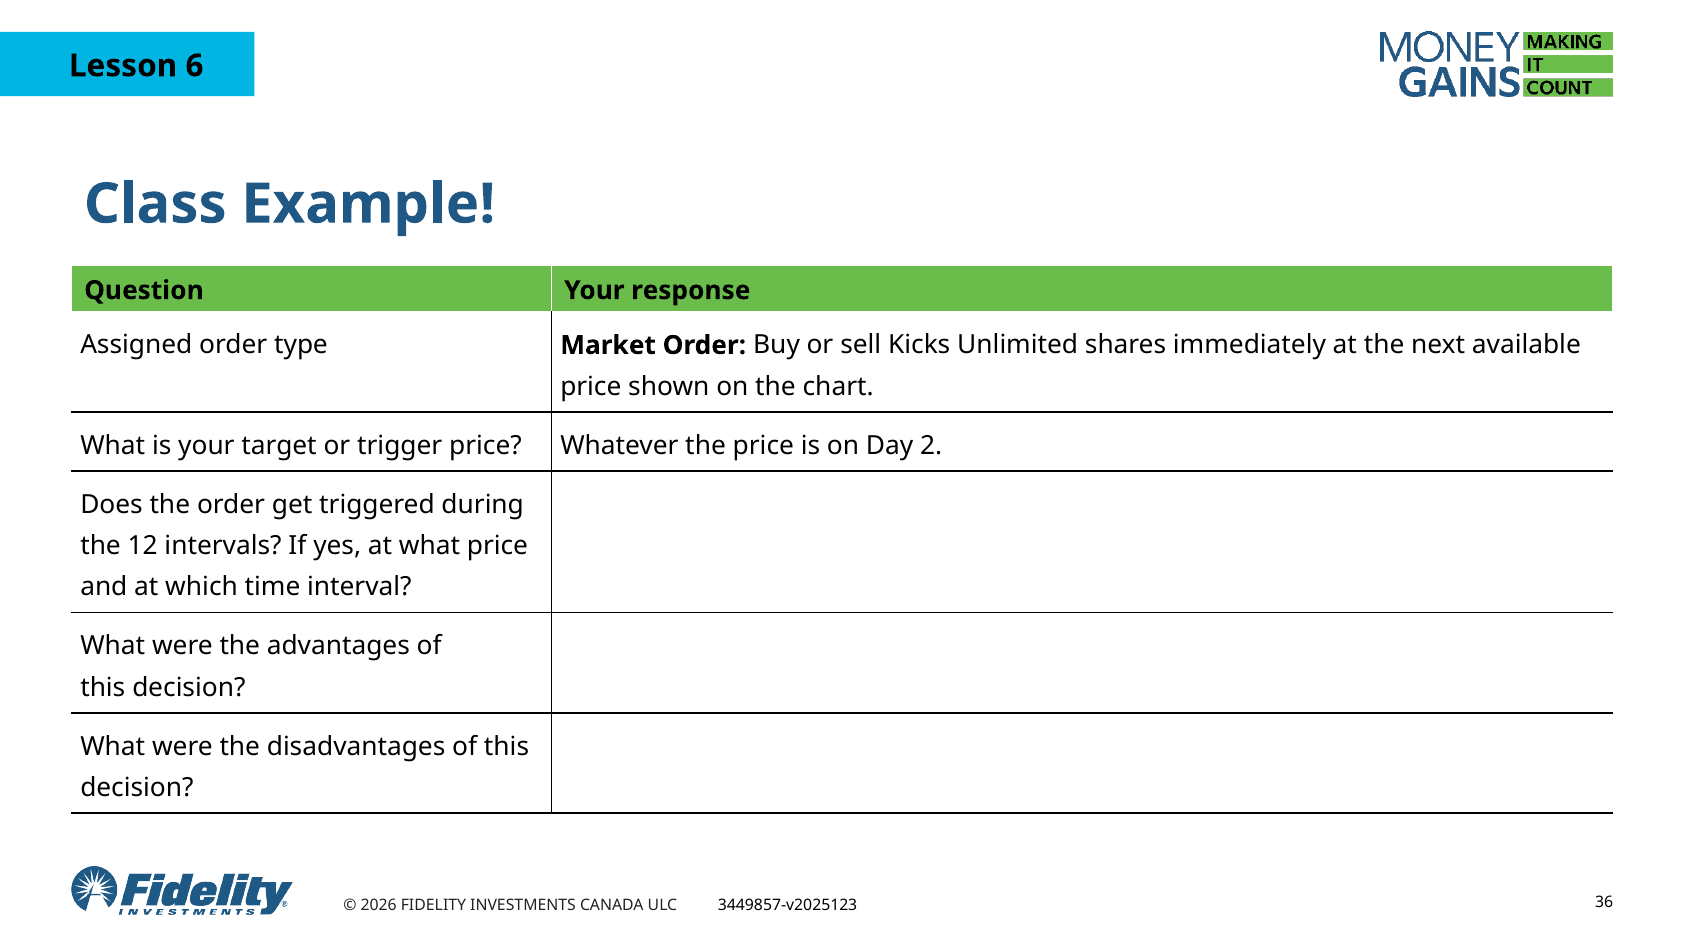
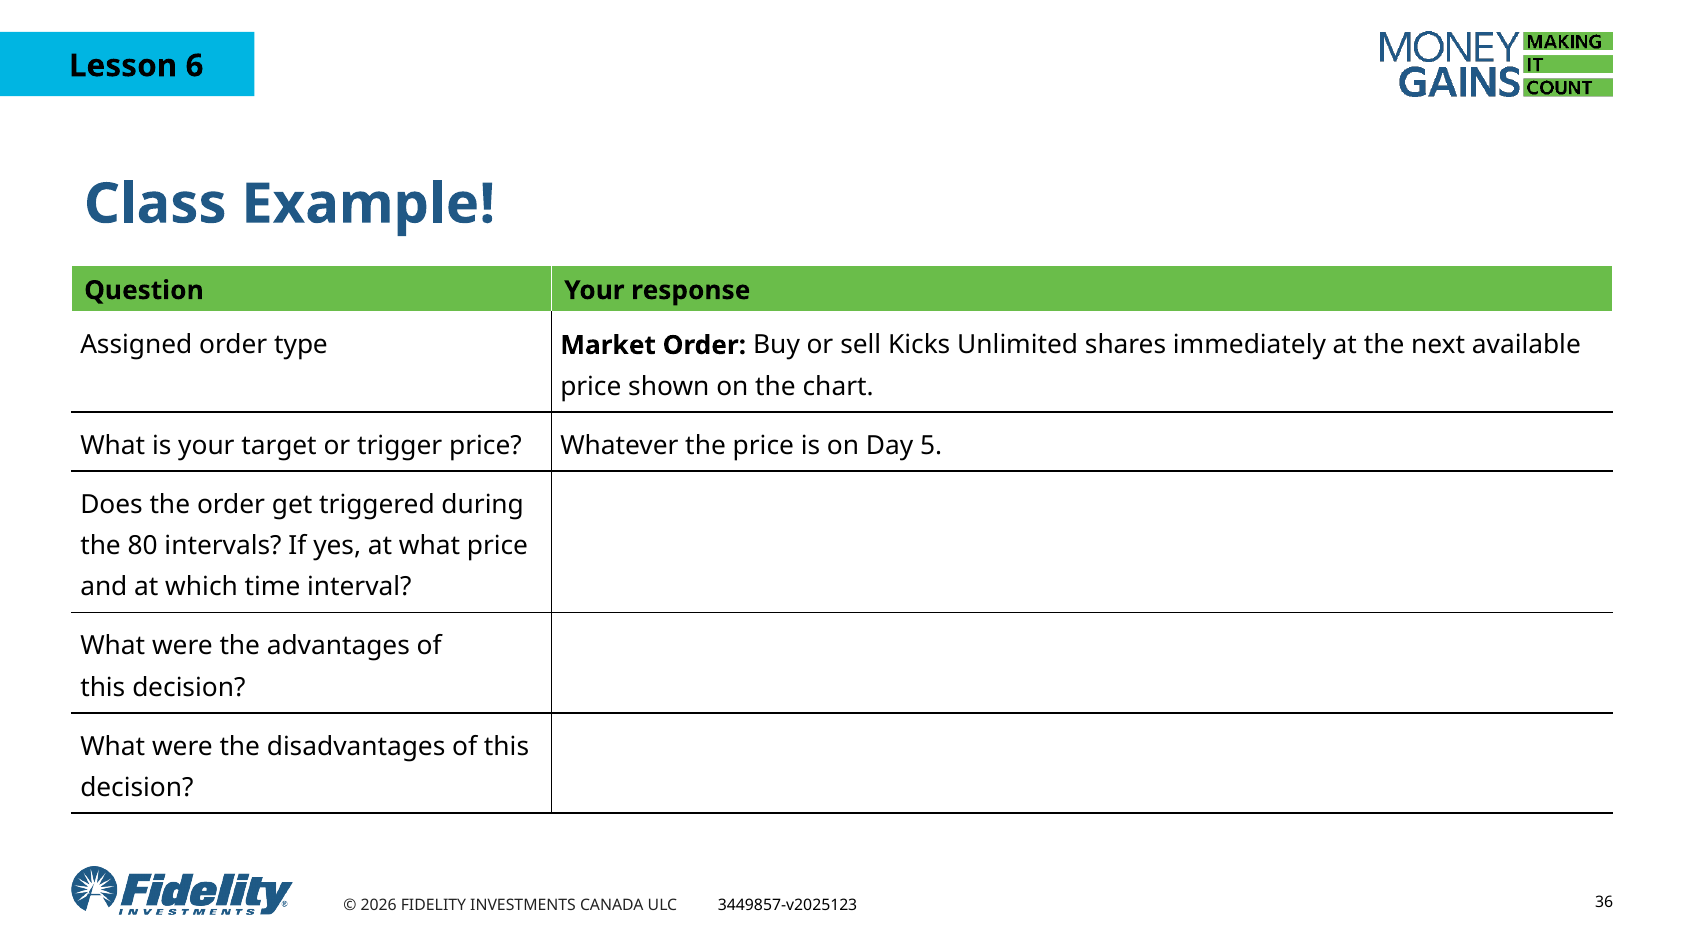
2: 2 -> 5
12: 12 -> 80
